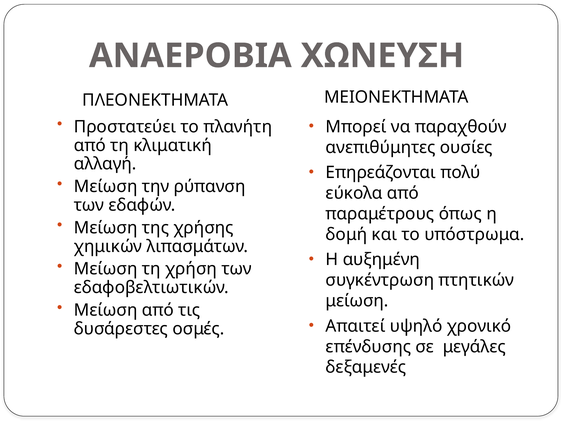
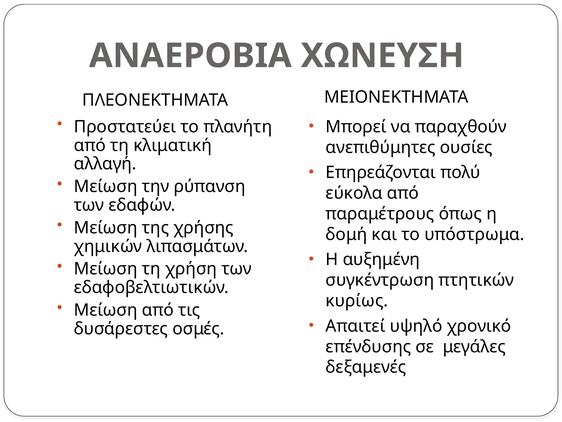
μείωση at (357, 301): μείωση -> κυρίως
